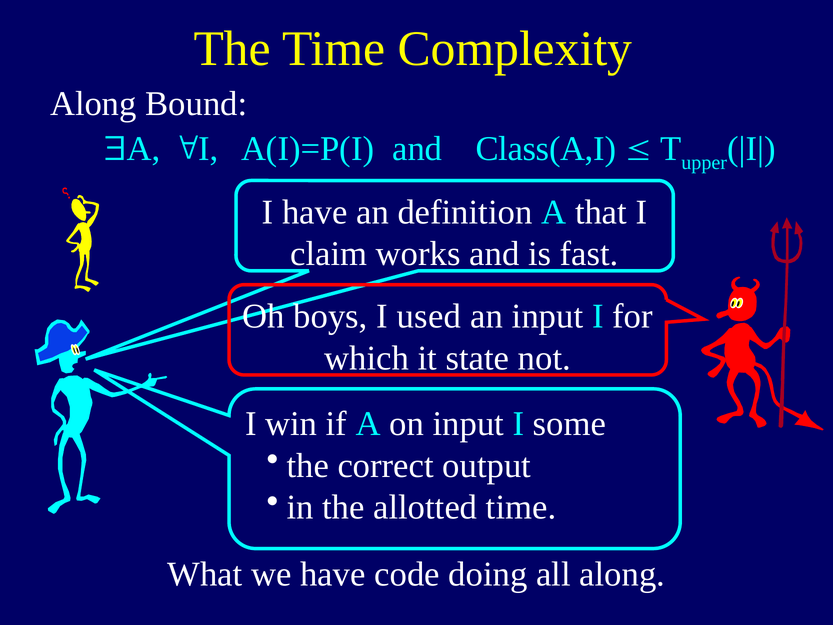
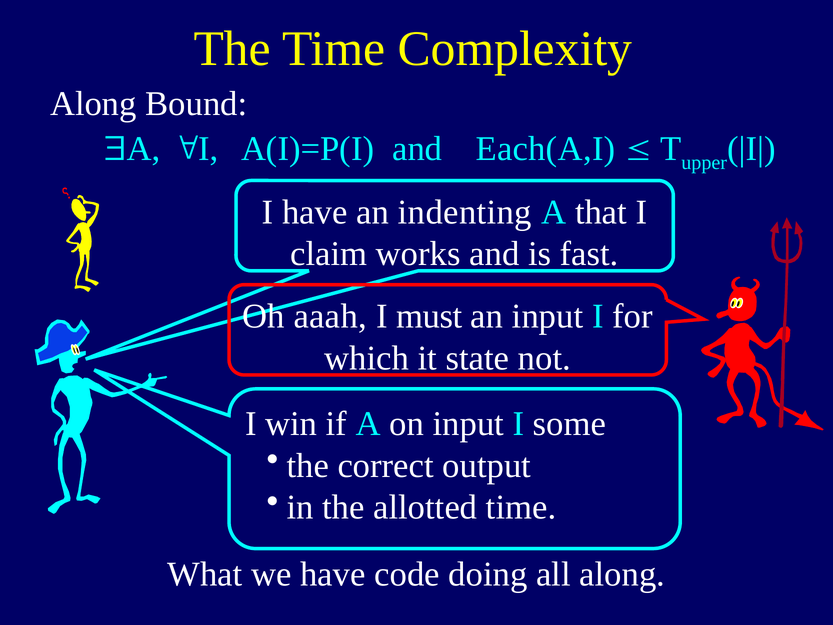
Class(A,I: Class(A,I -> Each(A,I
definition: definition -> indenting
boys: boys -> aaah
used: used -> must
